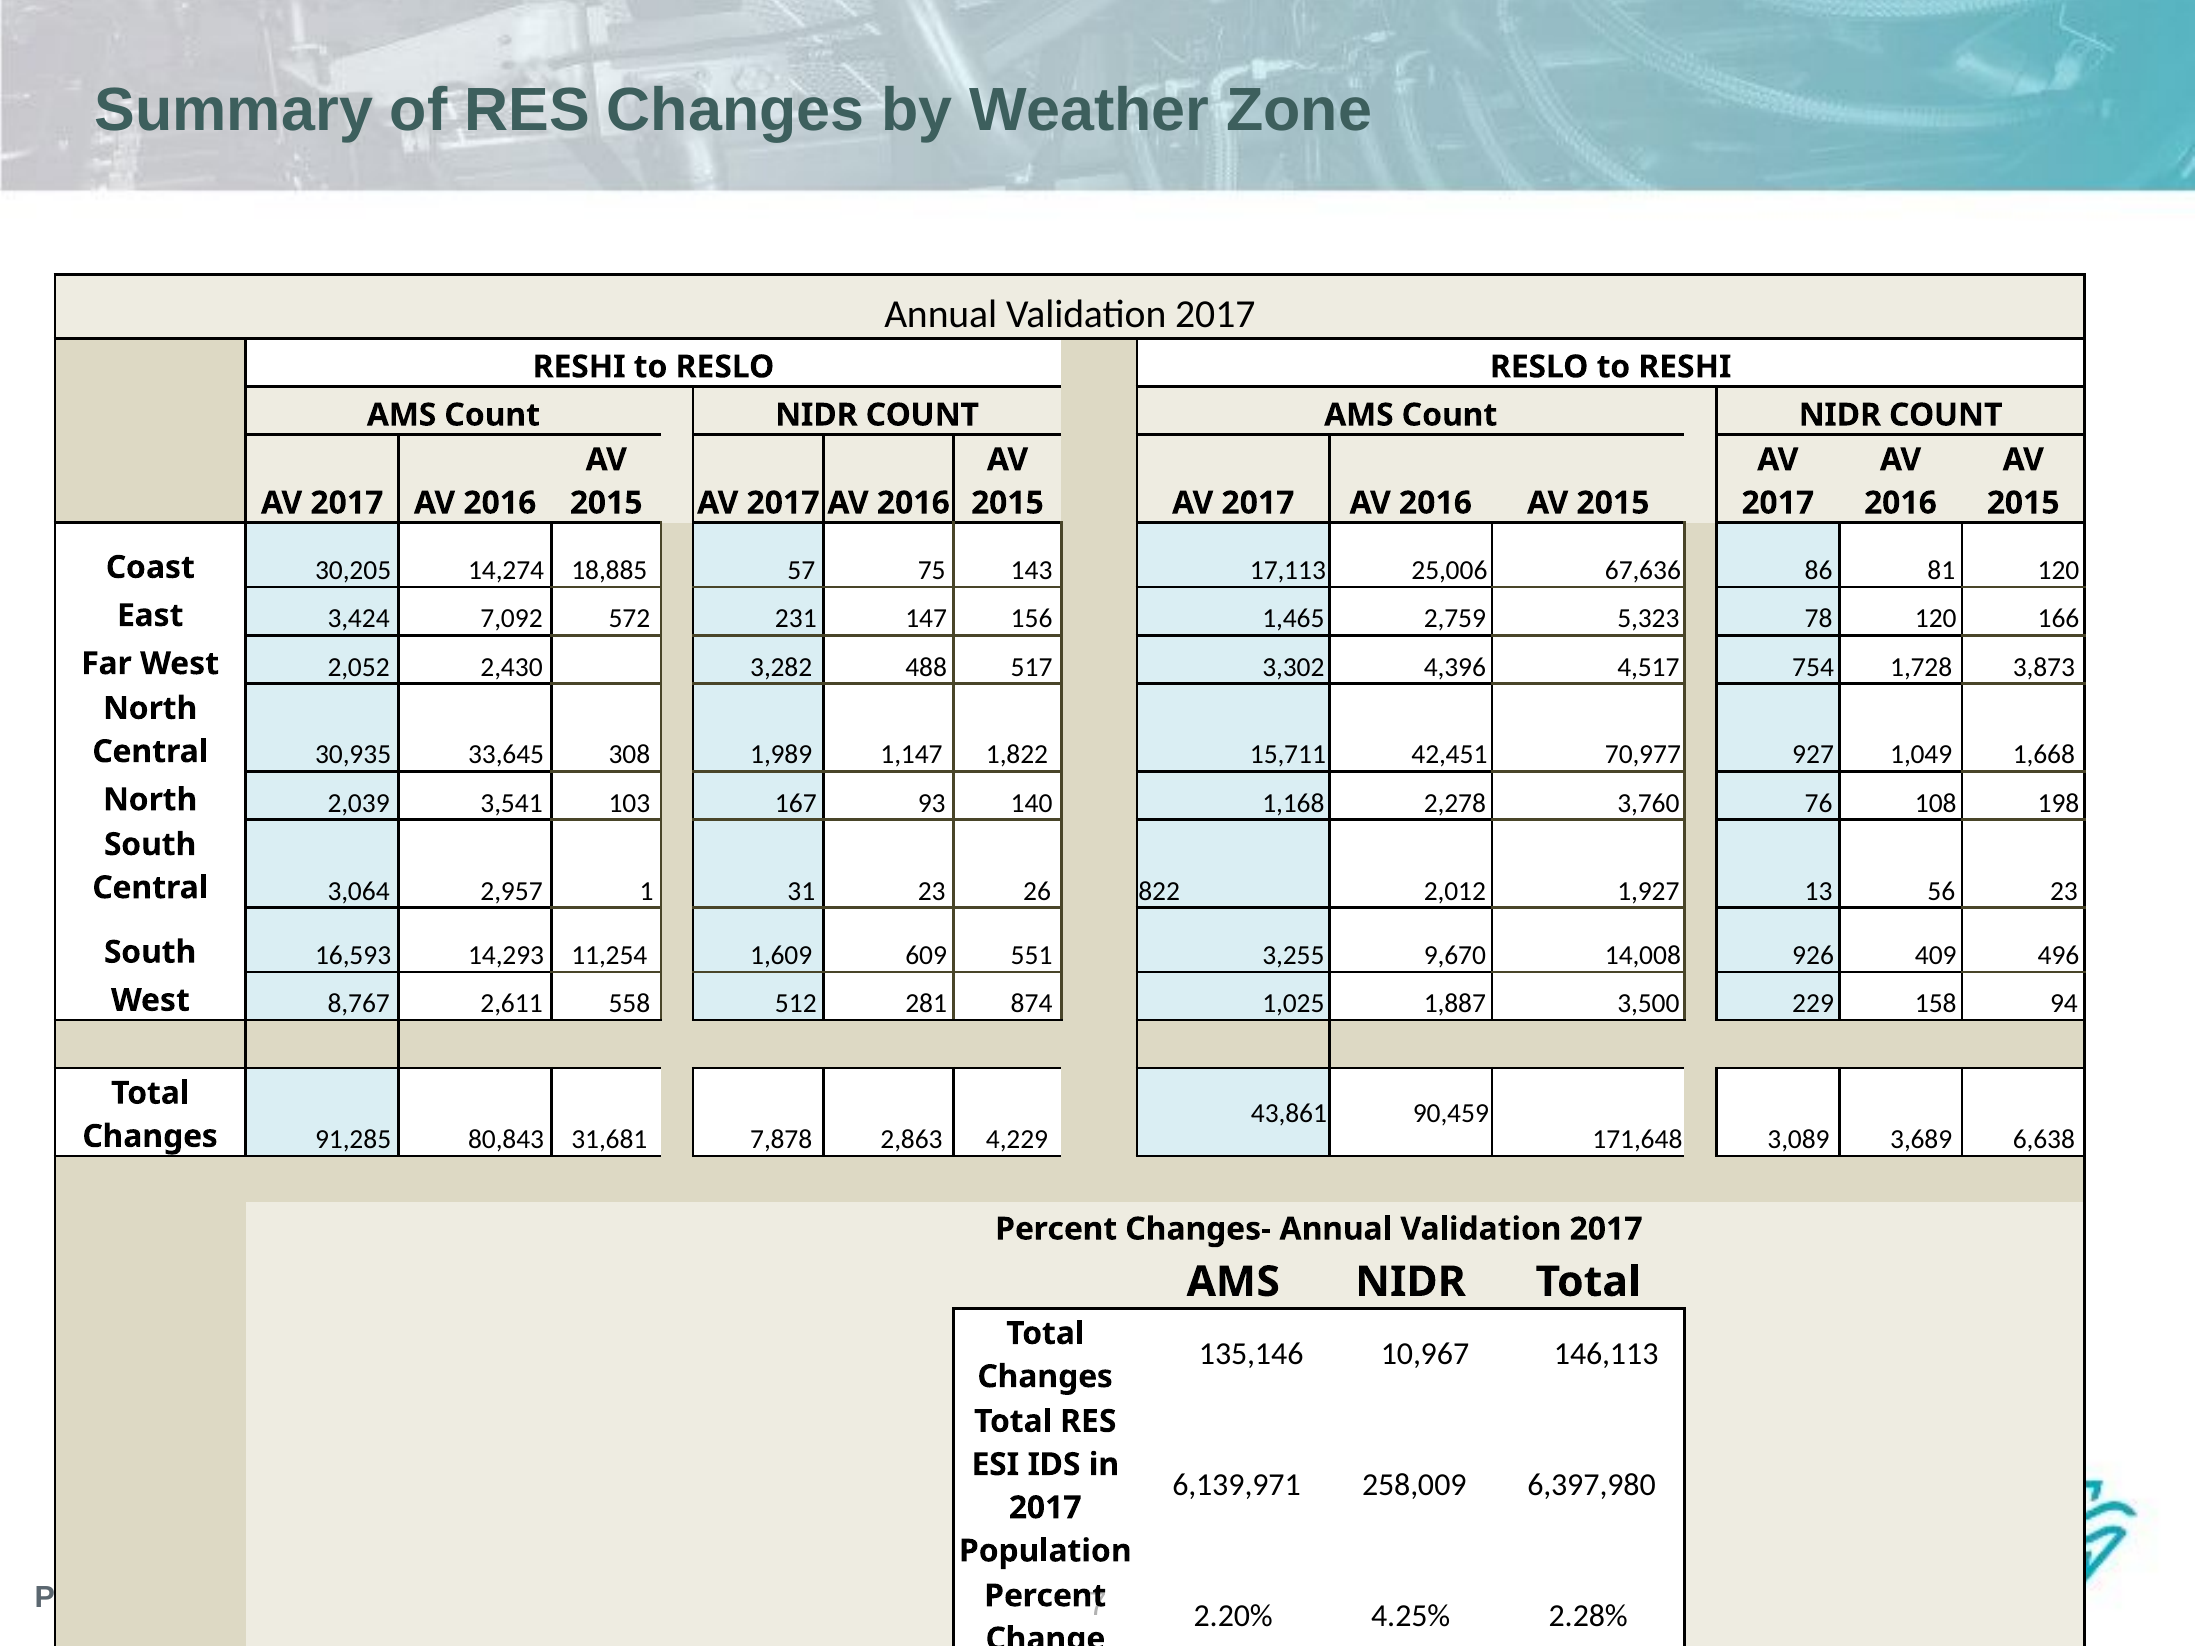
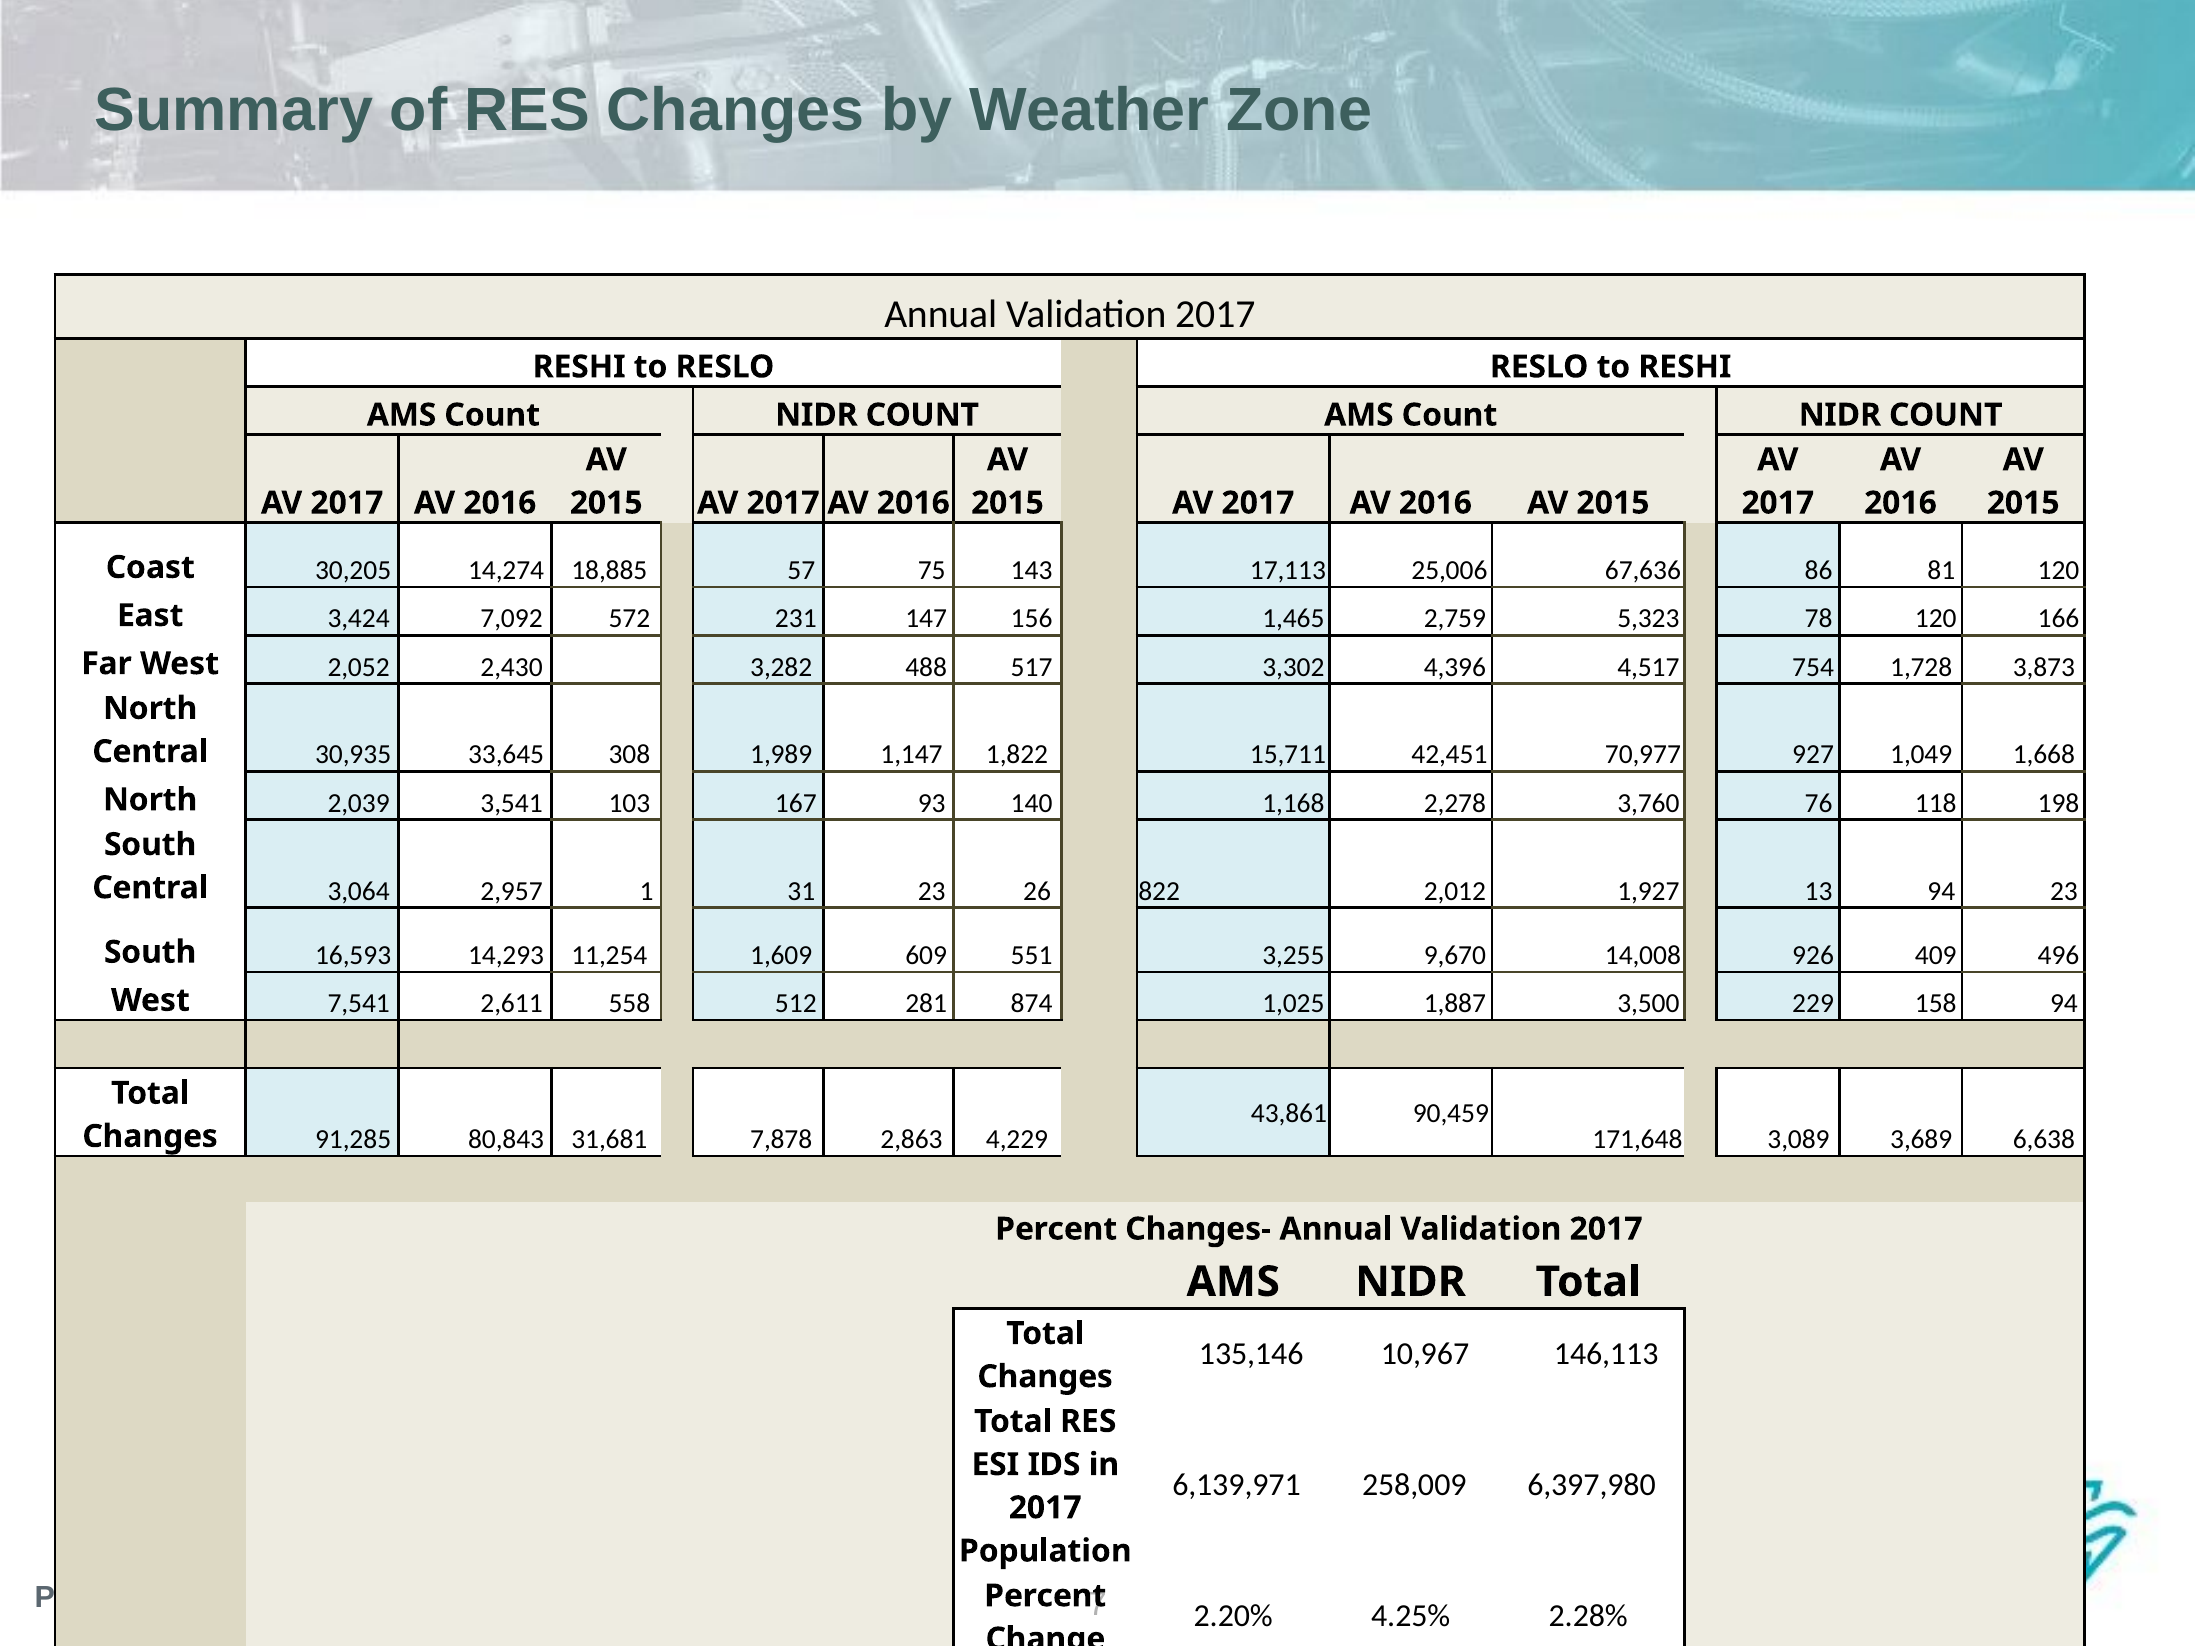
108: 108 -> 118
13 56: 56 -> 94
8,767: 8,767 -> 7,541
